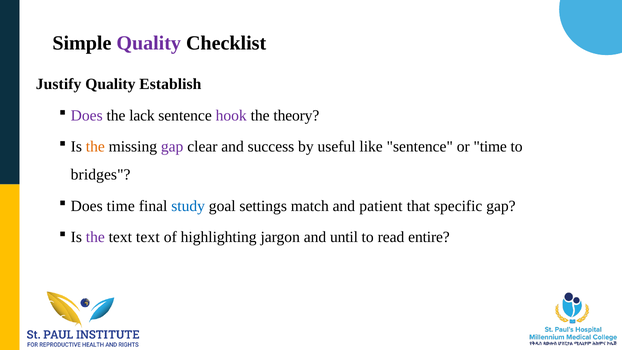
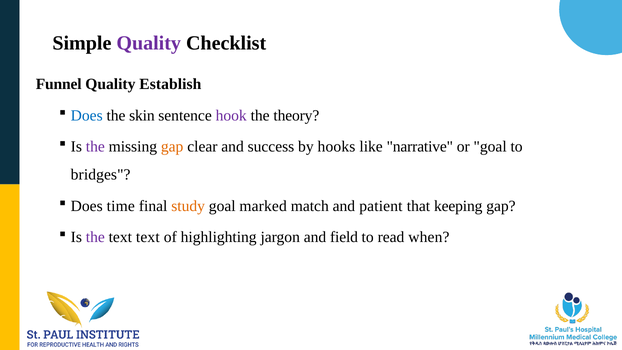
Justify: Justify -> Funnel
Does at (87, 116) colour: purple -> blue
lack: lack -> skin
the at (95, 147) colour: orange -> purple
gap at (172, 147) colour: purple -> orange
useful: useful -> hooks
like sentence: sentence -> narrative
or time: time -> goal
study colour: blue -> orange
settings: settings -> marked
specific: specific -> keeping
until: until -> field
entire: entire -> when
